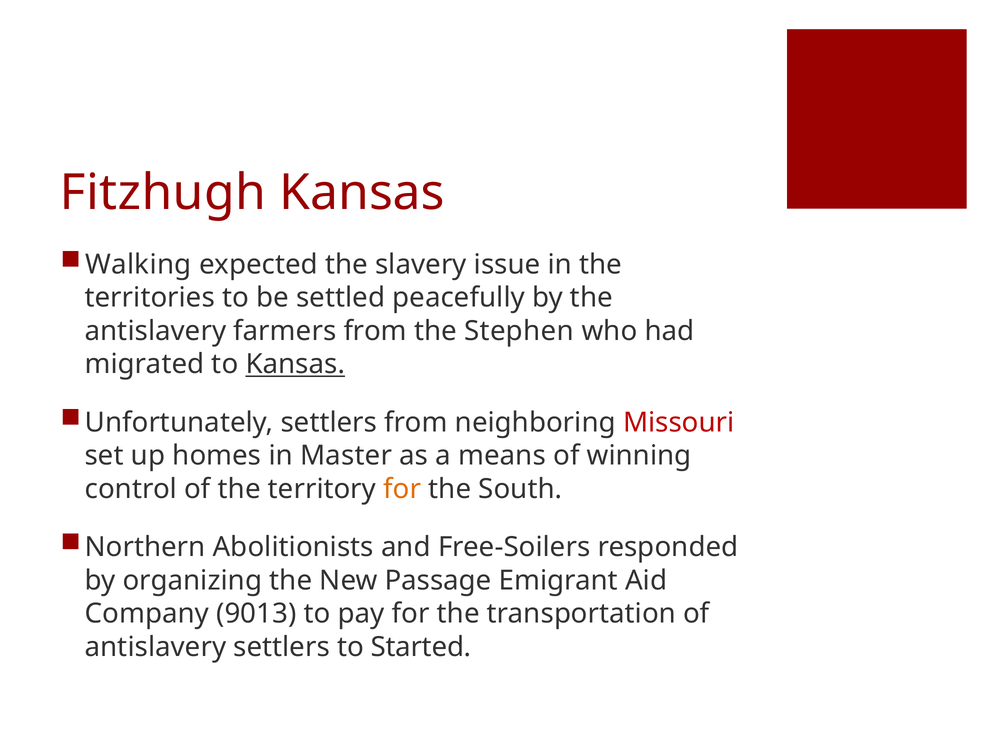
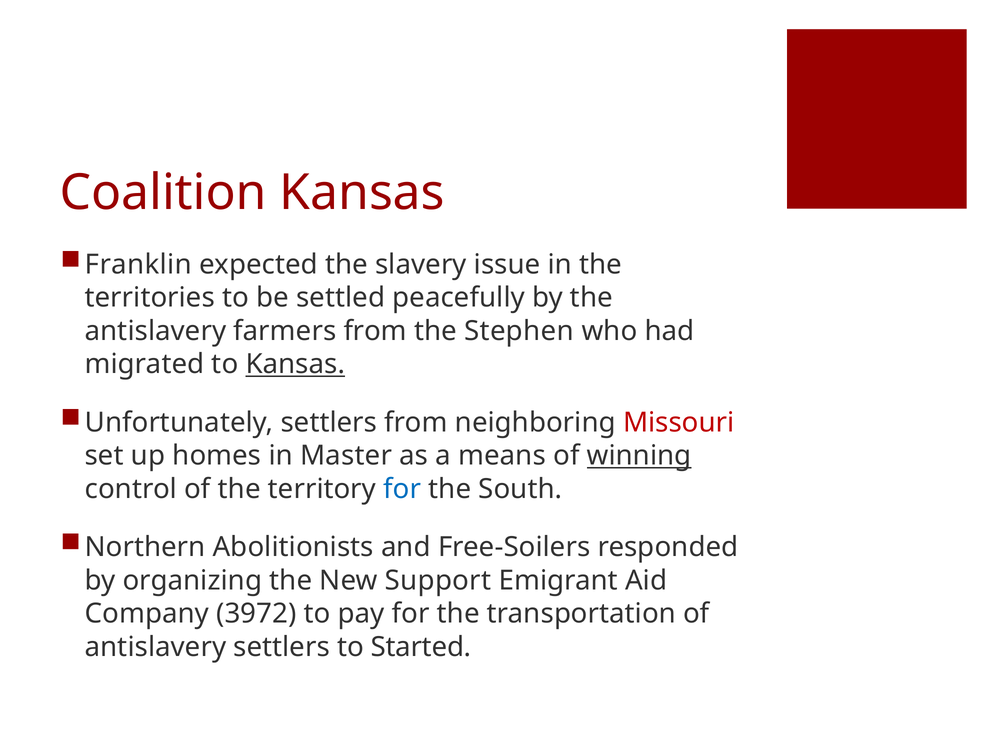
Fitzhugh: Fitzhugh -> Coalition
Walking: Walking -> Franklin
winning underline: none -> present
for at (402, 489) colour: orange -> blue
Passage: Passage -> Support
9013: 9013 -> 3972
